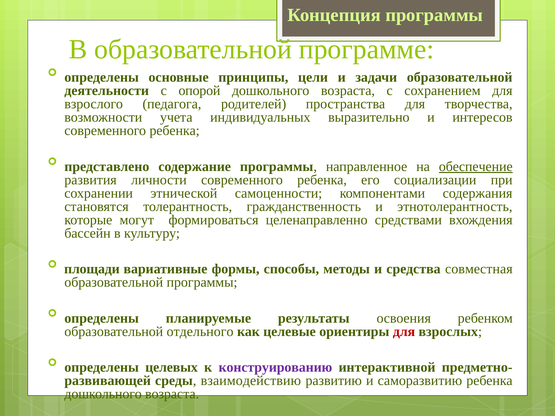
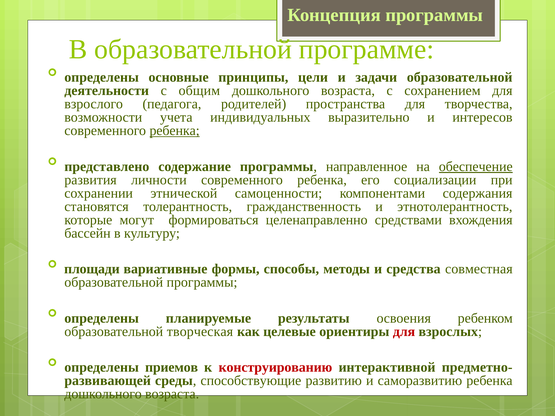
опорой: опорой -> общим
ребенка at (175, 131) underline: none -> present
отдельного: отдельного -> творческая
целевых: целевых -> приемов
конструированию colour: purple -> red
взаимодействию: взаимодействию -> способствующие
